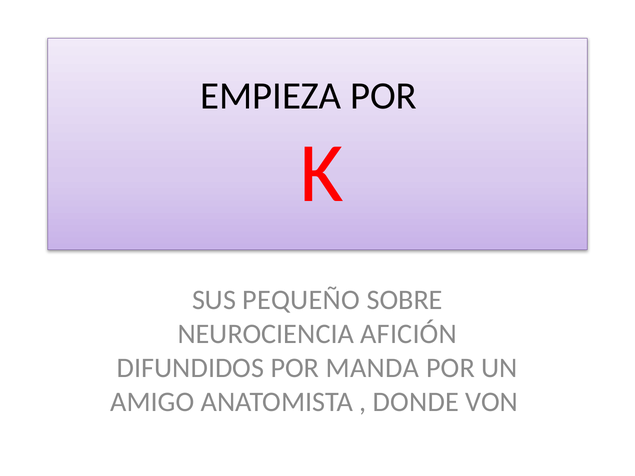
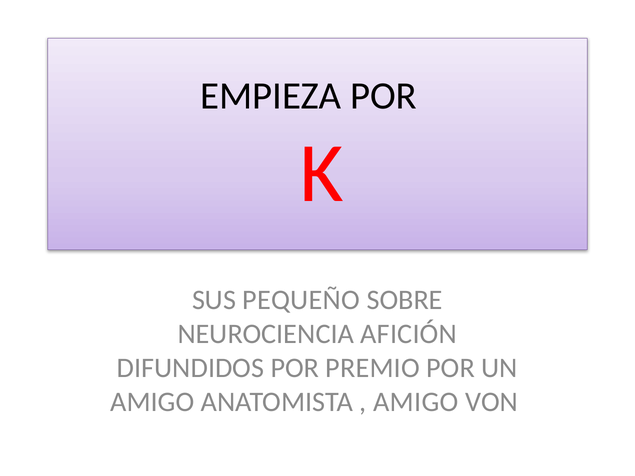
MANDA: MANDA -> PREMIO
DONDE at (416, 402): DONDE -> AMIGO
